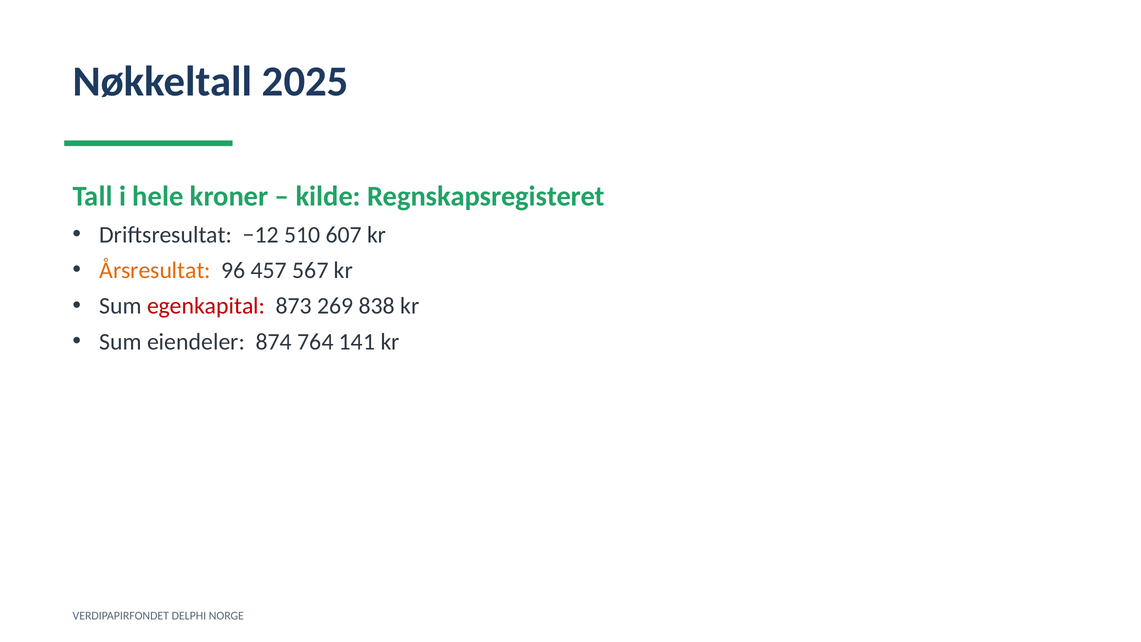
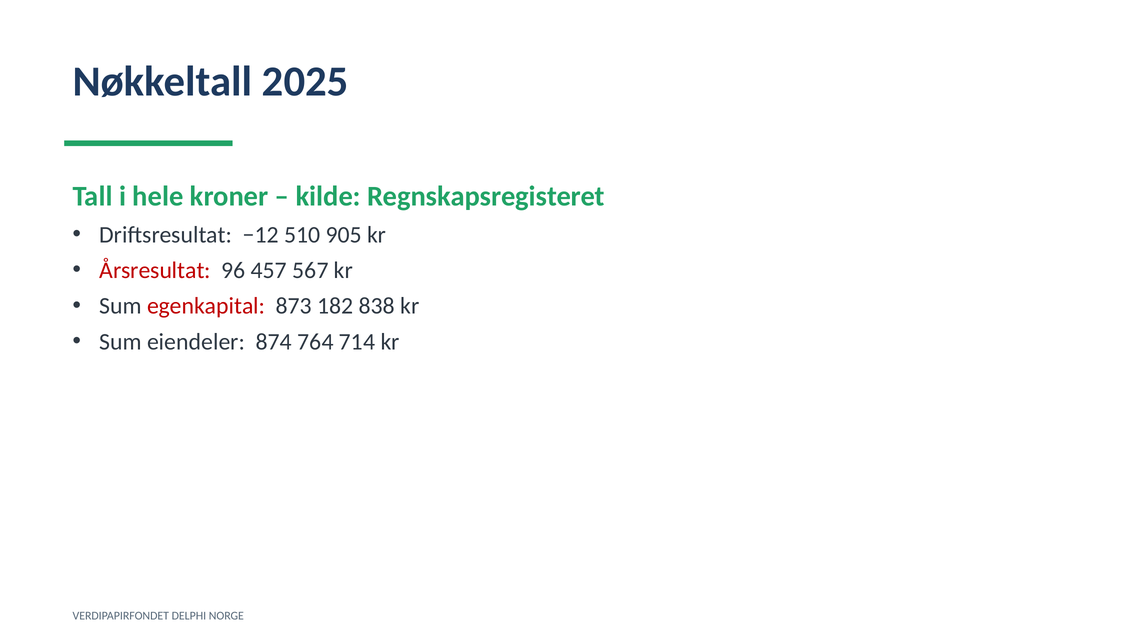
607: 607 -> 905
Årsresultat colour: orange -> red
269: 269 -> 182
141: 141 -> 714
